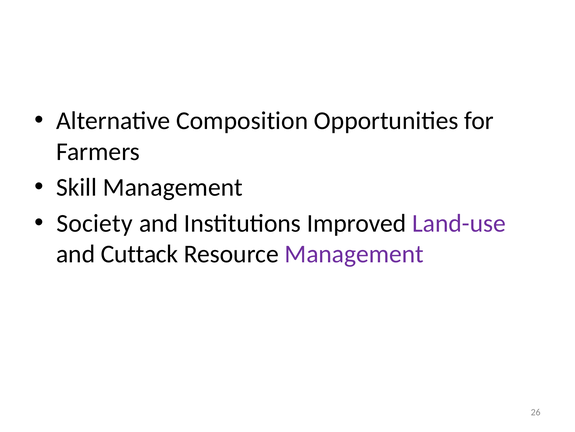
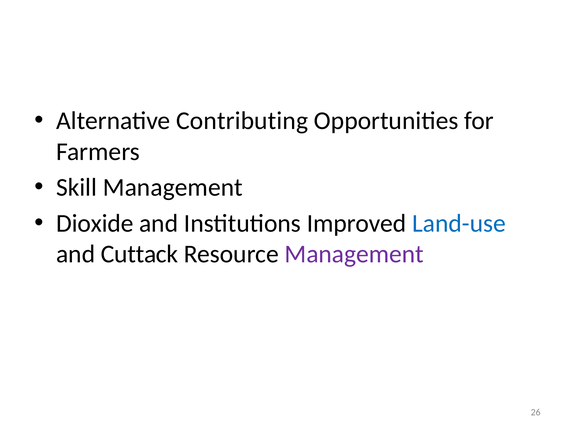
Composition: Composition -> Contributing
Society: Society -> Dioxide
Land-use colour: purple -> blue
